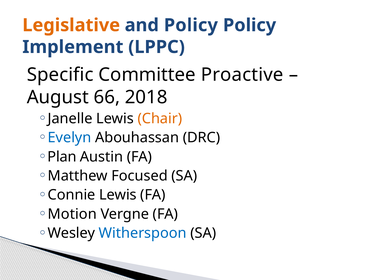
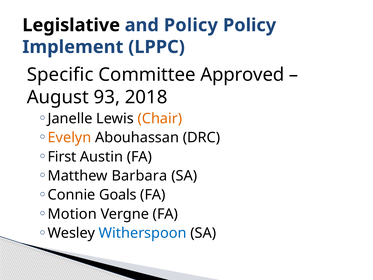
Legislative colour: orange -> black
Proactive: Proactive -> Approved
66: 66 -> 93
Evelyn colour: blue -> orange
Plan: Plan -> First
Focused: Focused -> Barbara
Connie Lewis: Lewis -> Goals
